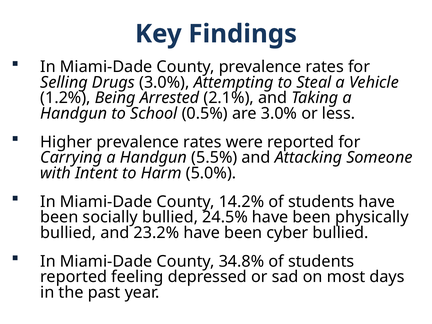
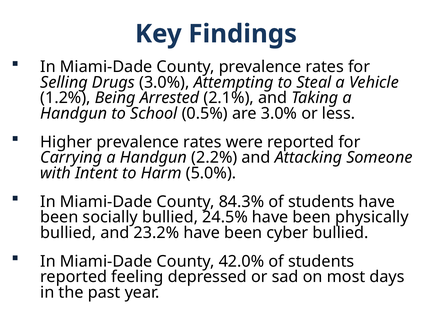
5.5%: 5.5% -> 2.2%
14.2%: 14.2% -> 84.3%
34.8%: 34.8% -> 42.0%
